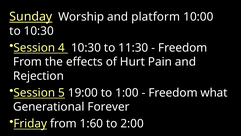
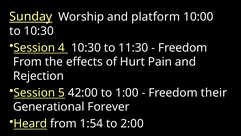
19:00: 19:00 -> 42:00
what: what -> their
Friday: Friday -> Heard
1:60: 1:60 -> 1:54
